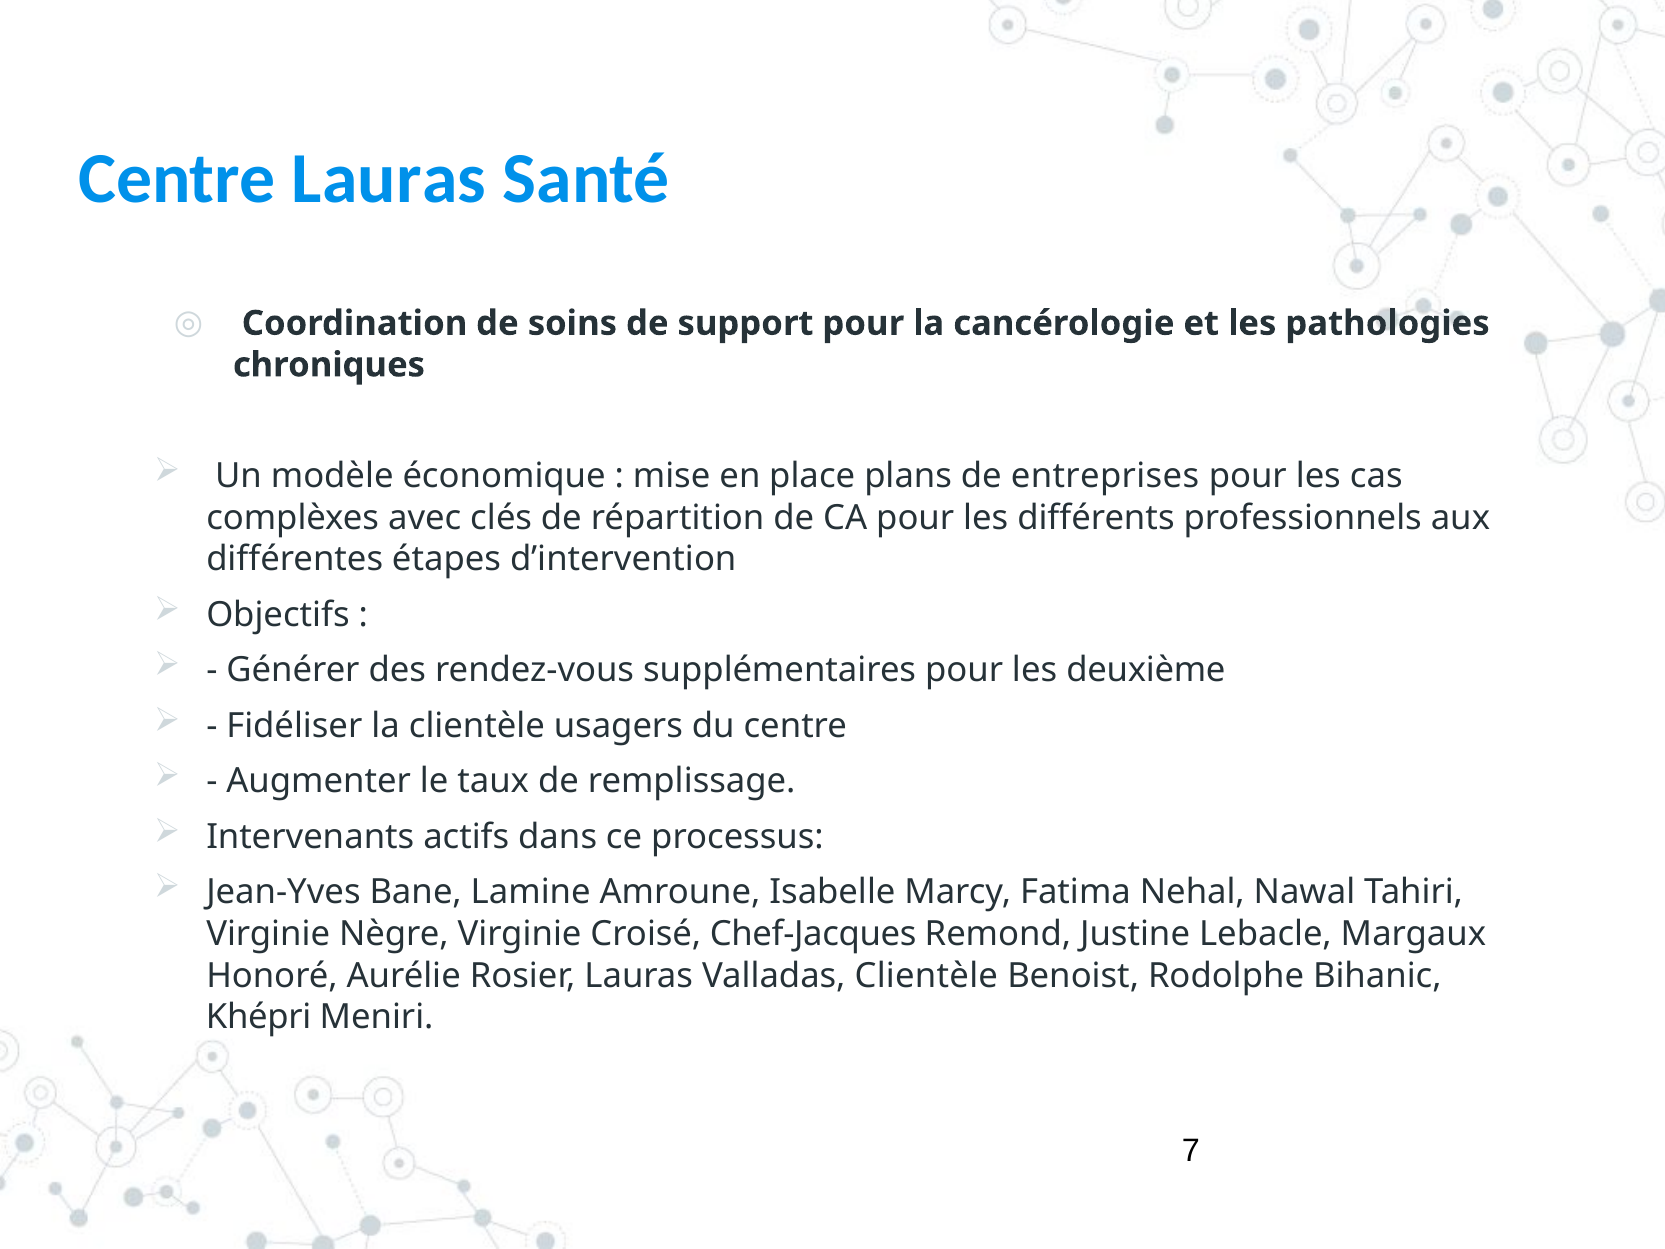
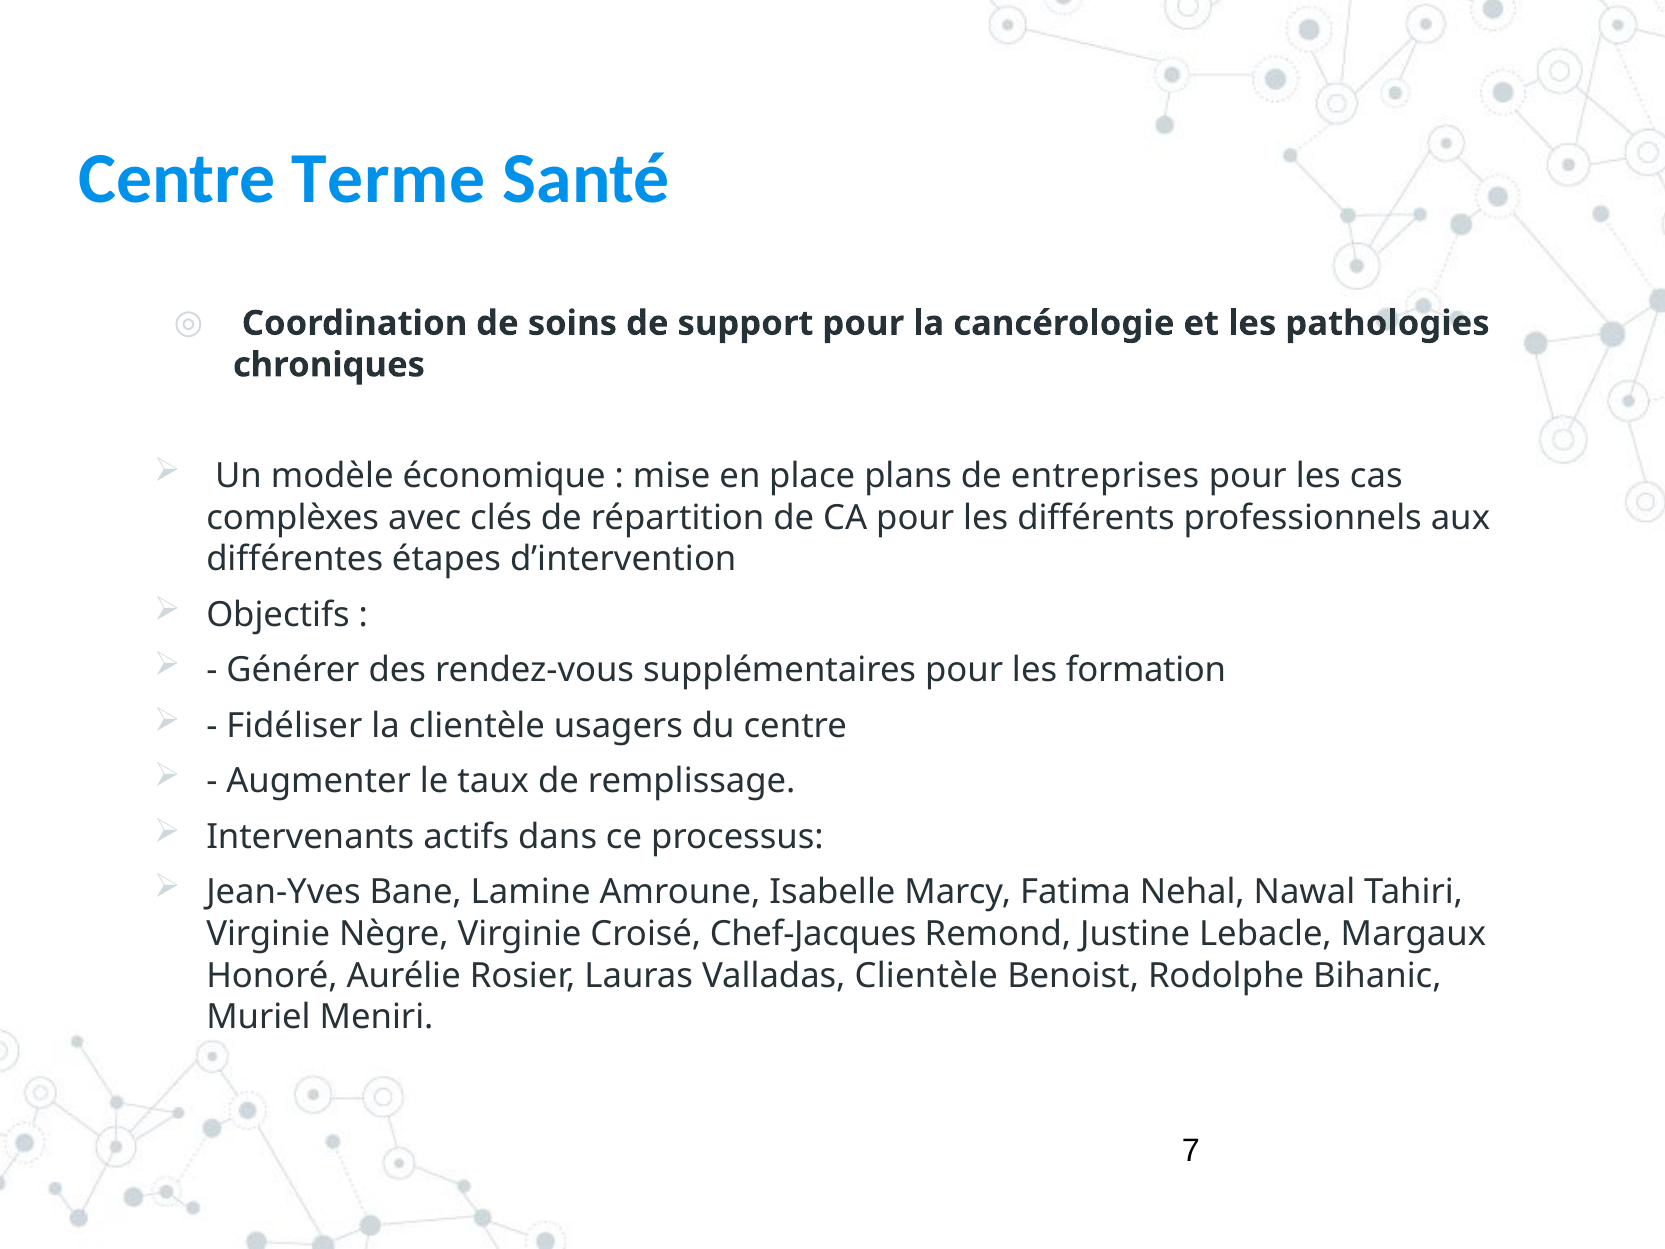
Centre Lauras: Lauras -> Terme
deuxième: deuxième -> formation
Khépri: Khépri -> Muriel
